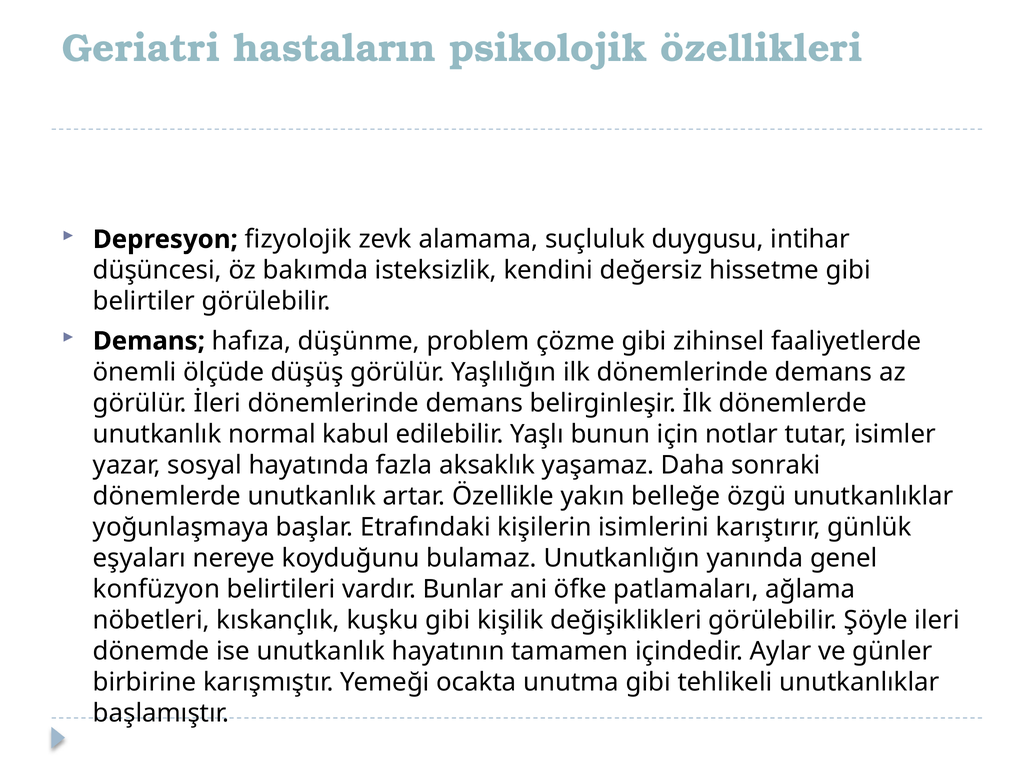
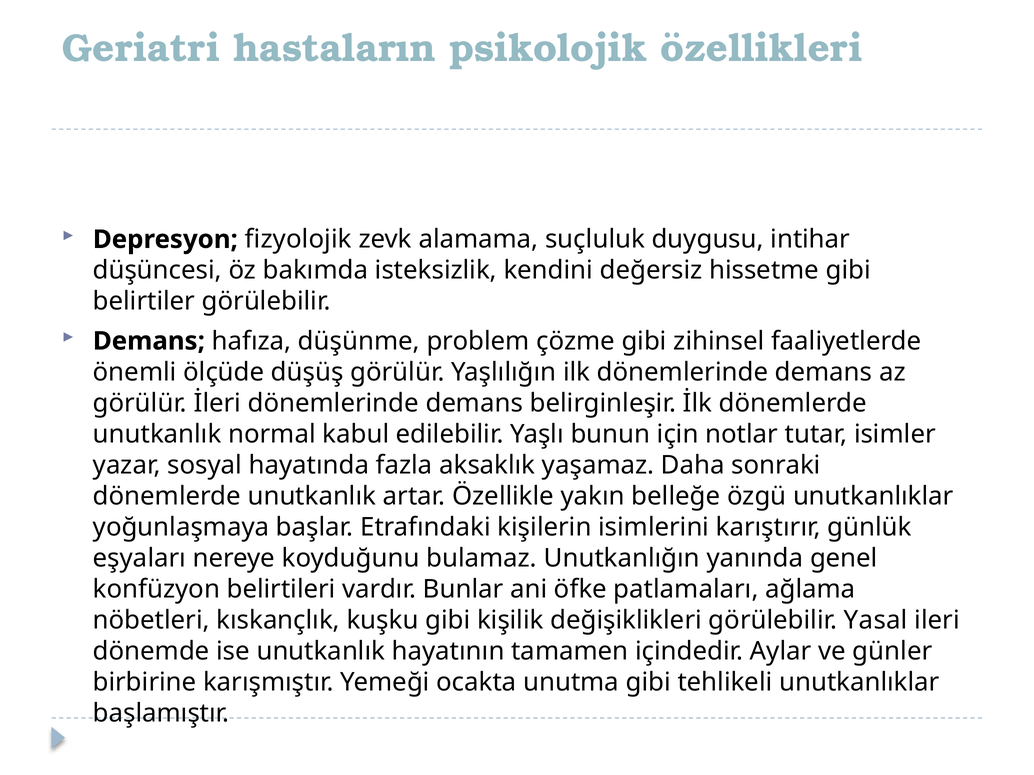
Şöyle: Şöyle -> Yasal
